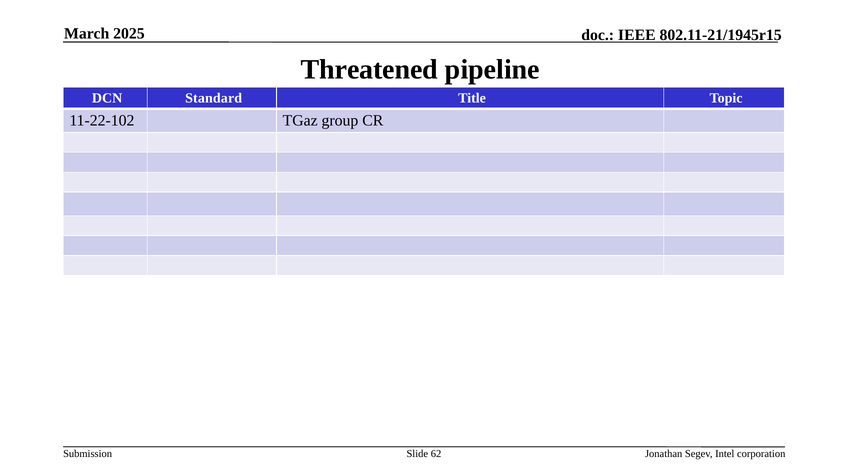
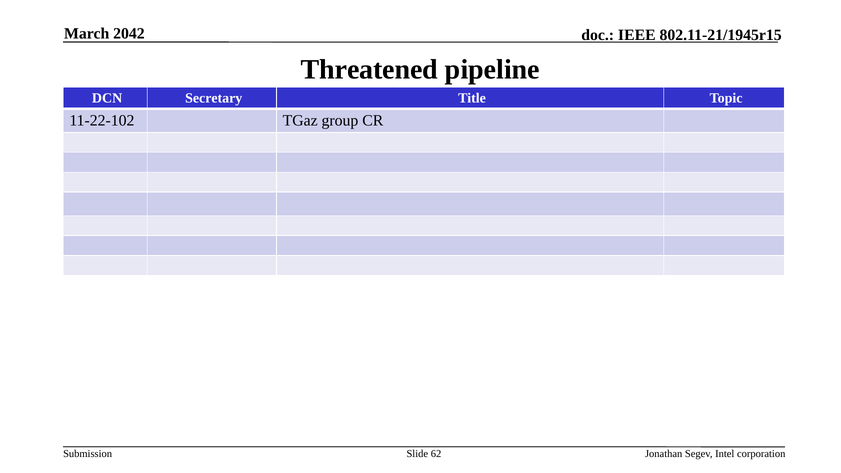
2025: 2025 -> 2042
Standard: Standard -> Secretary
